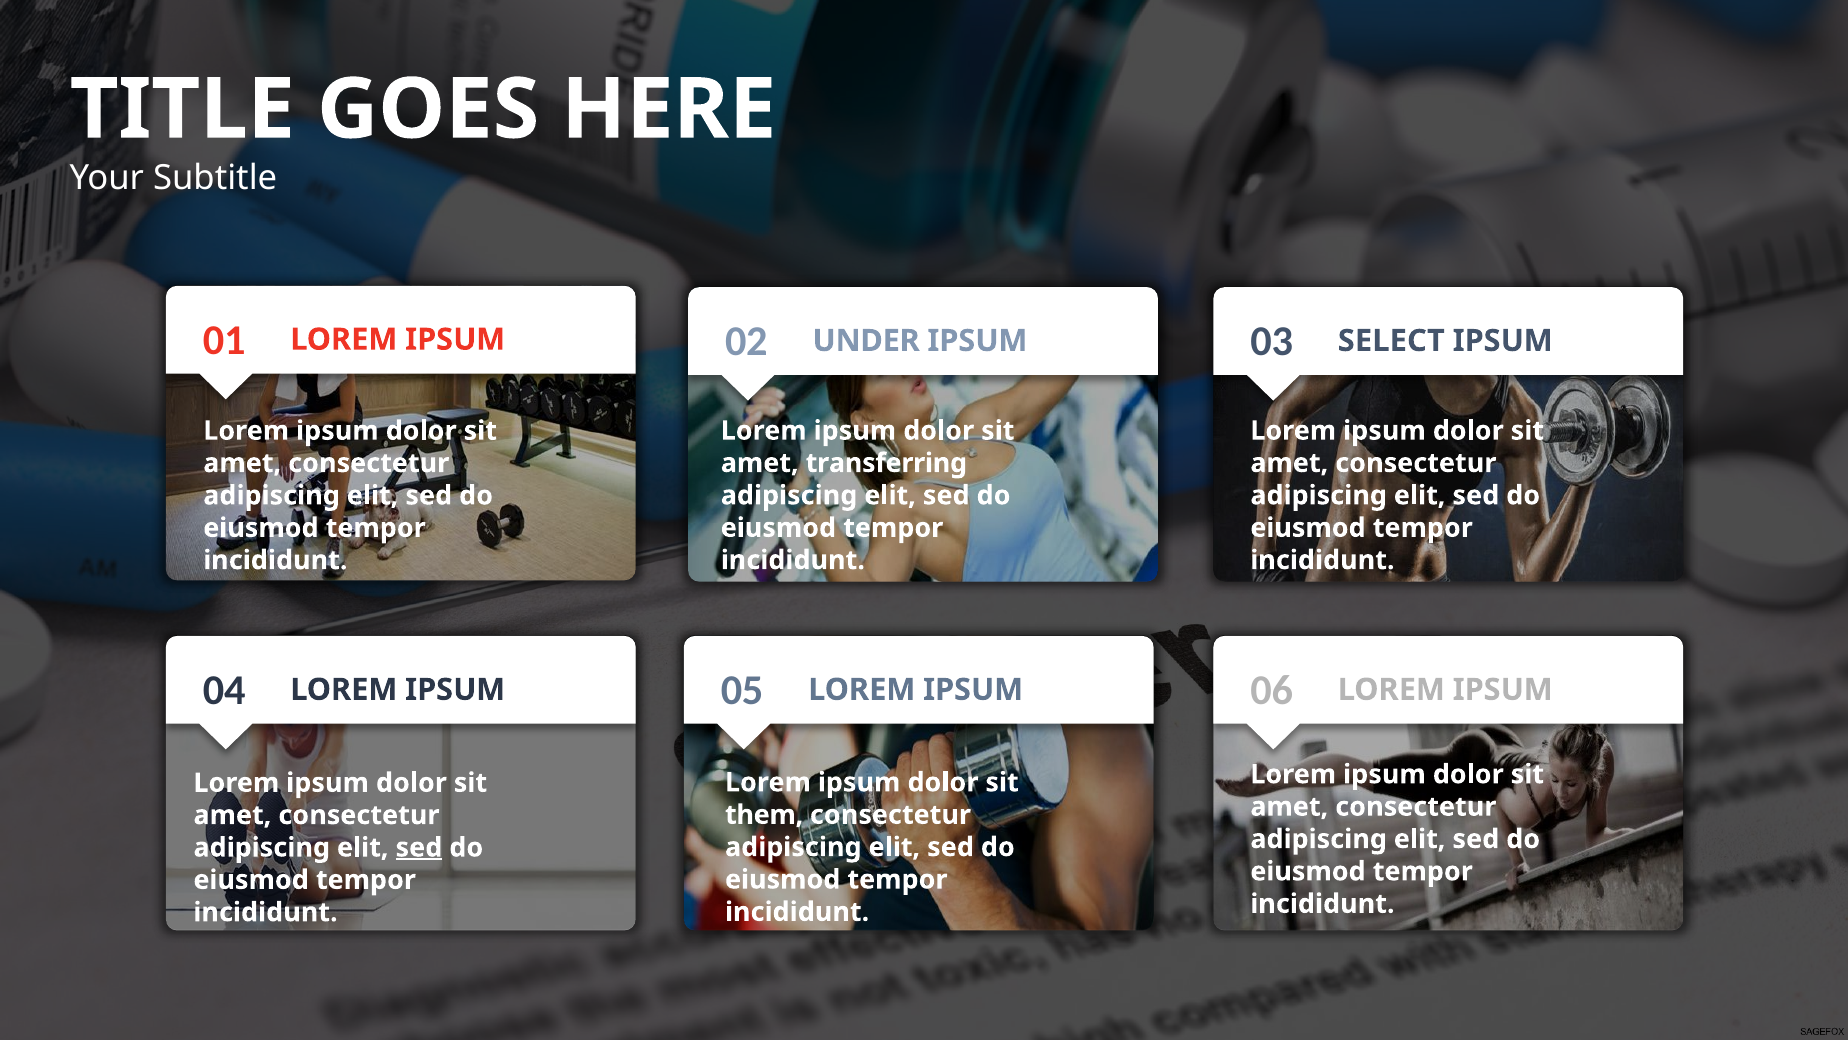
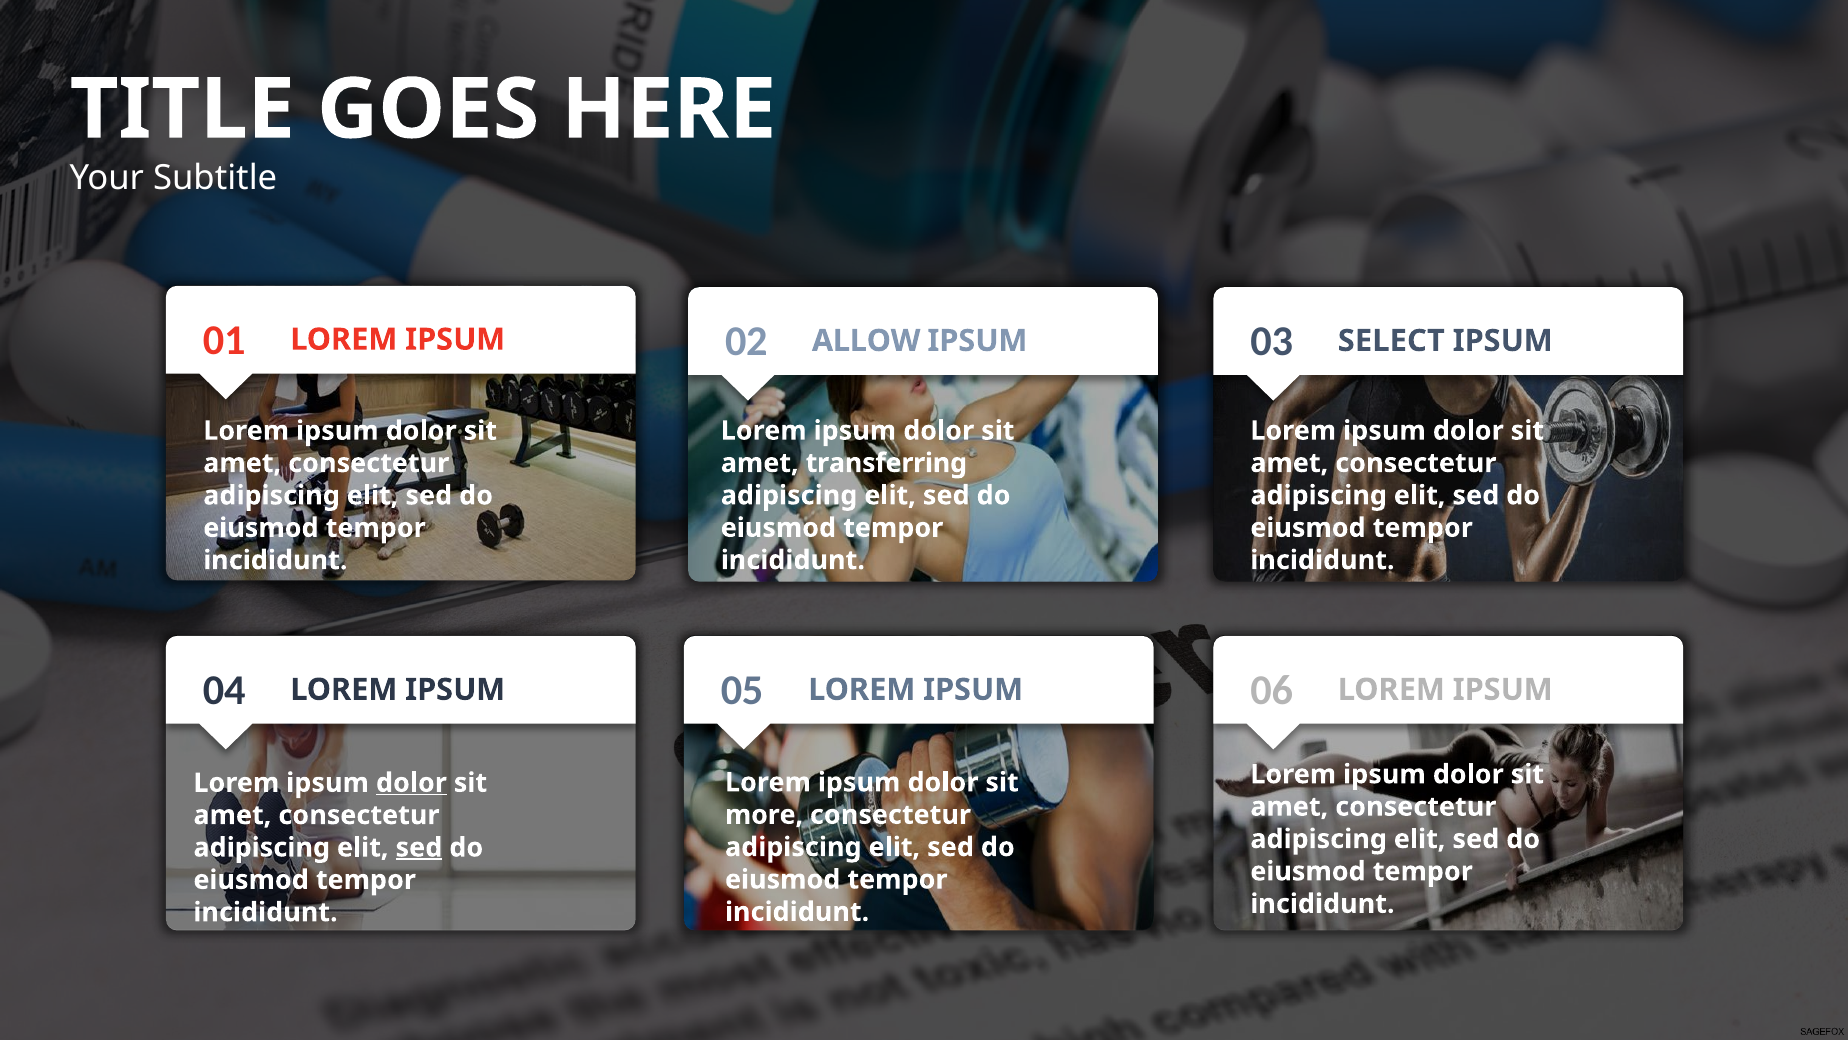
UNDER: UNDER -> ALLOW
dolor at (411, 782) underline: none -> present
them: them -> more
